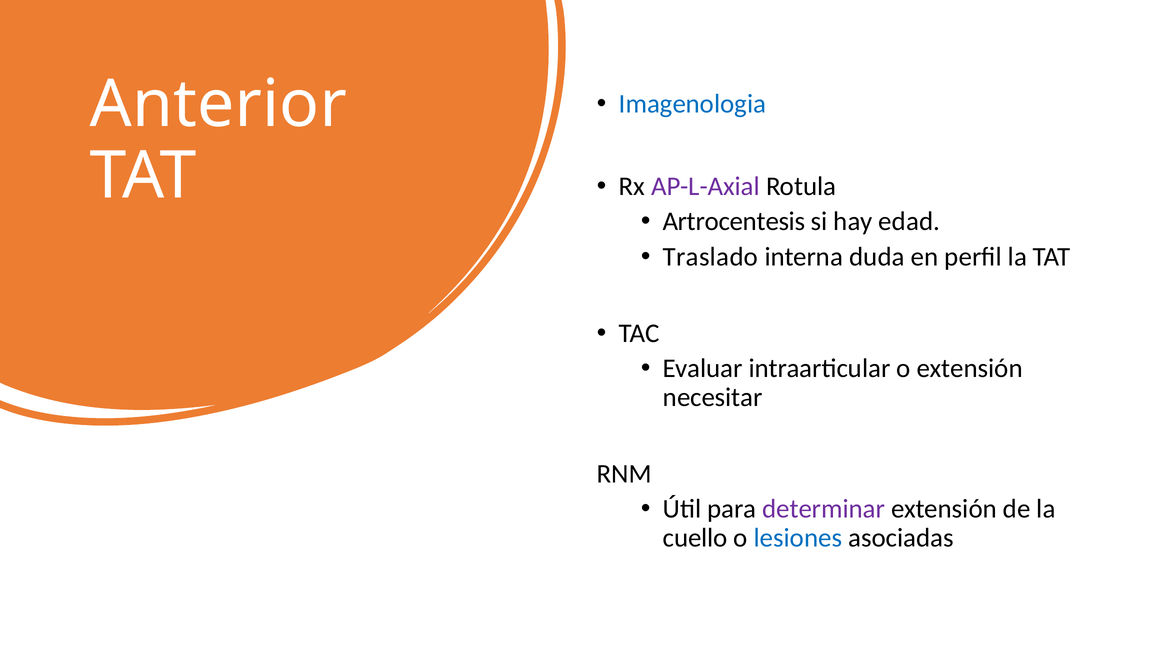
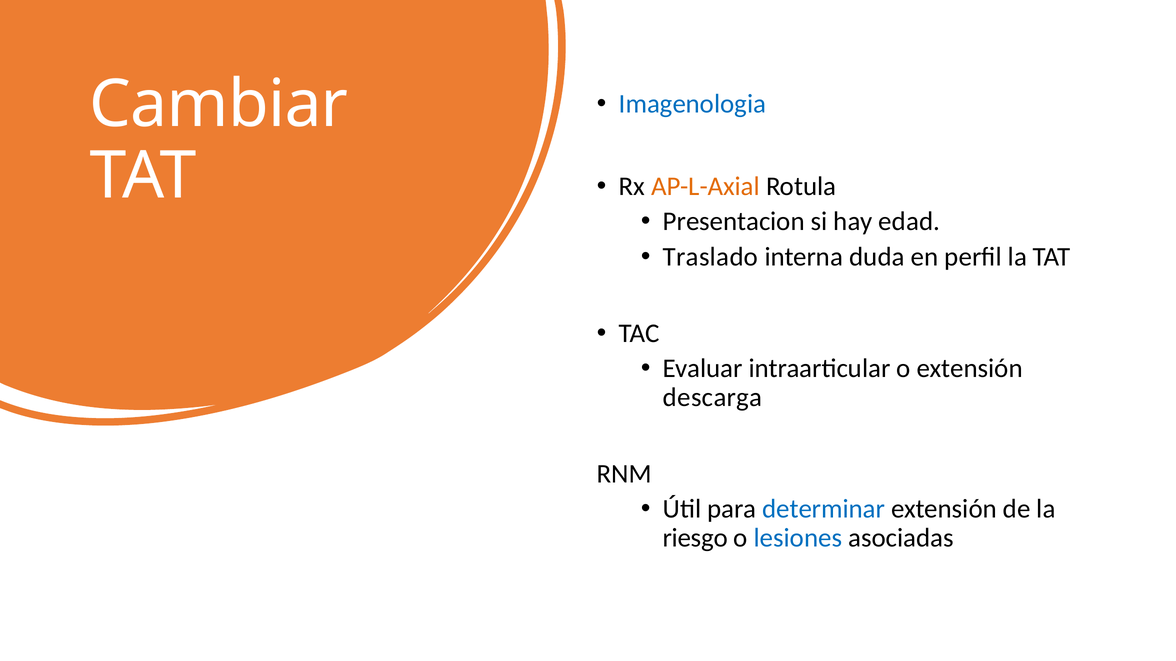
Anterior: Anterior -> Cambiar
AP-L-Axial colour: purple -> orange
Artrocentesis: Artrocentesis -> Presentacion
necesitar: necesitar -> descarga
determinar colour: purple -> blue
cuello: cuello -> riesgo
